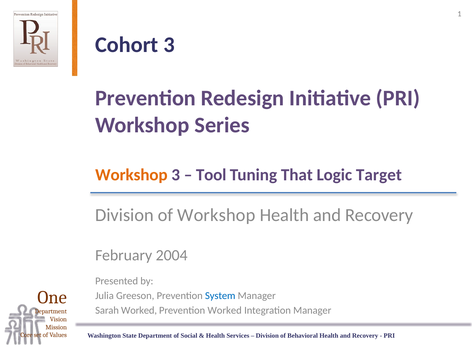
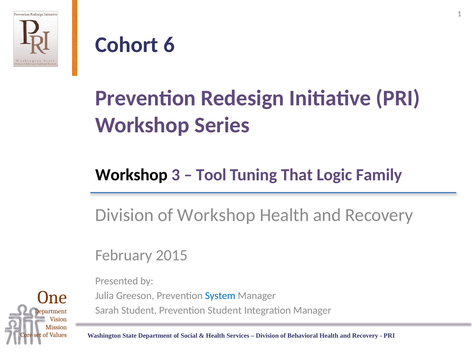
Cohort 3: 3 -> 6
Workshop at (131, 175) colour: orange -> black
Target: Target -> Family
2004: 2004 -> 2015
Sarah Worked: Worked -> Student
Prevention Worked: Worked -> Student
